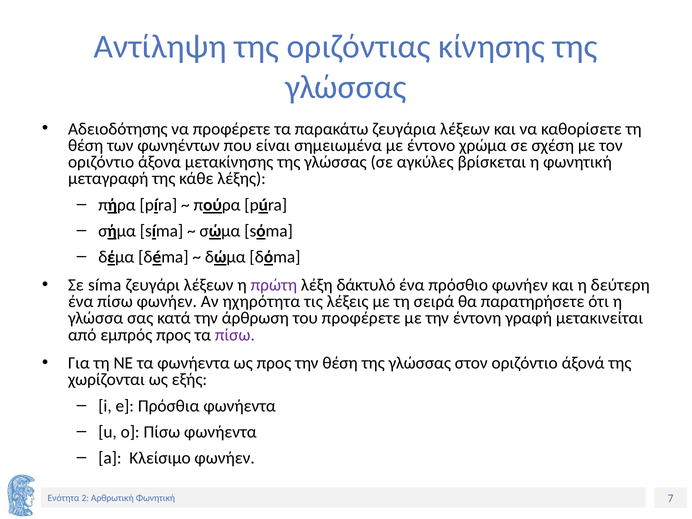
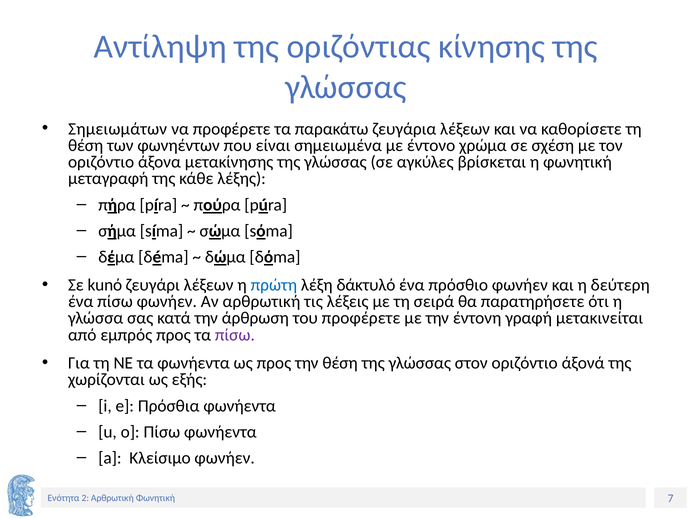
Αδειοδότησης: Αδειοδότησης -> Σημειωμάτων
Σε síma: síma -> kunό
πρώτη colour: purple -> blue
Αν ηχηρότητα: ηχηρότητα -> αρθρωτική
